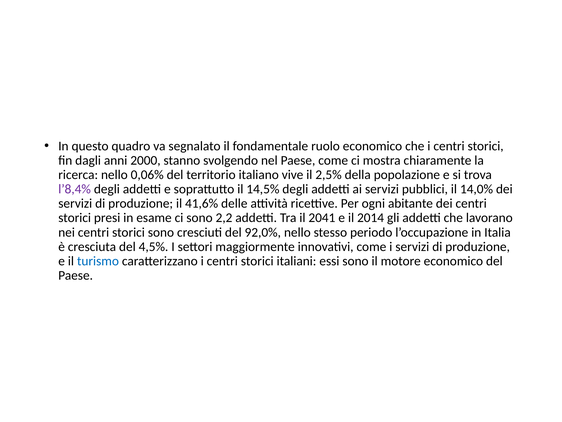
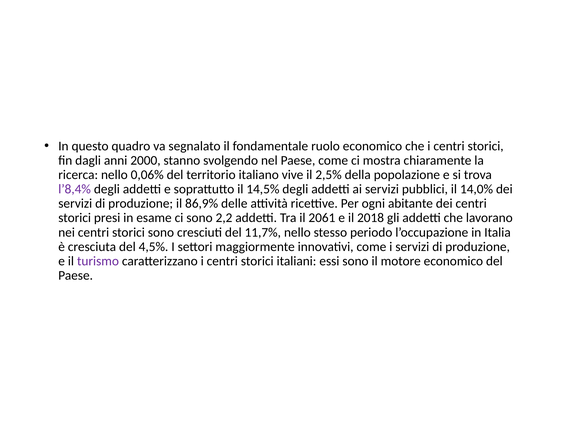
41,6%: 41,6% -> 86,9%
2041: 2041 -> 2061
2014: 2014 -> 2018
92,0%: 92,0% -> 11,7%
turismo colour: blue -> purple
